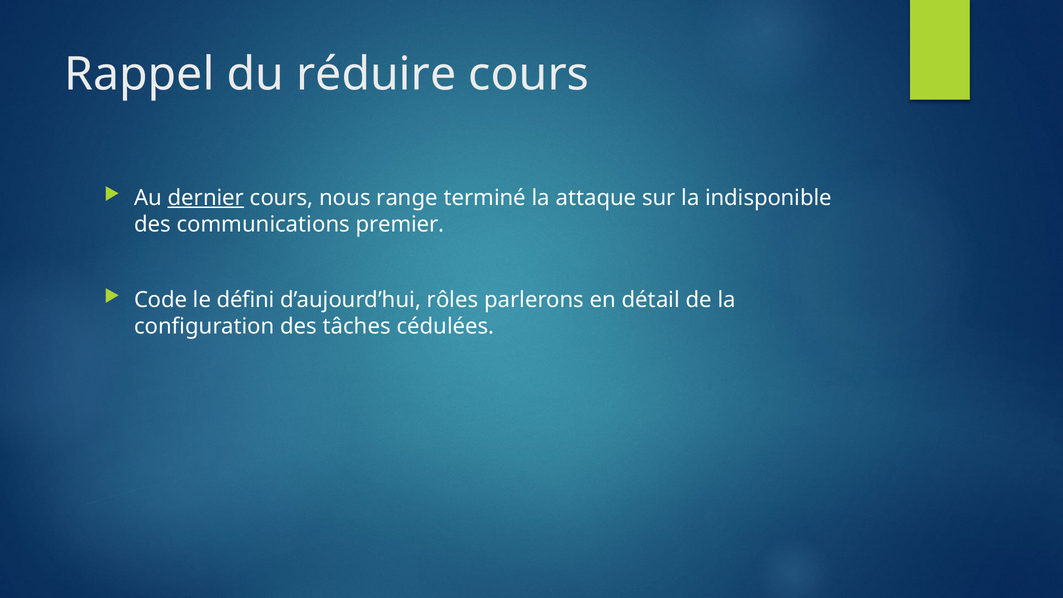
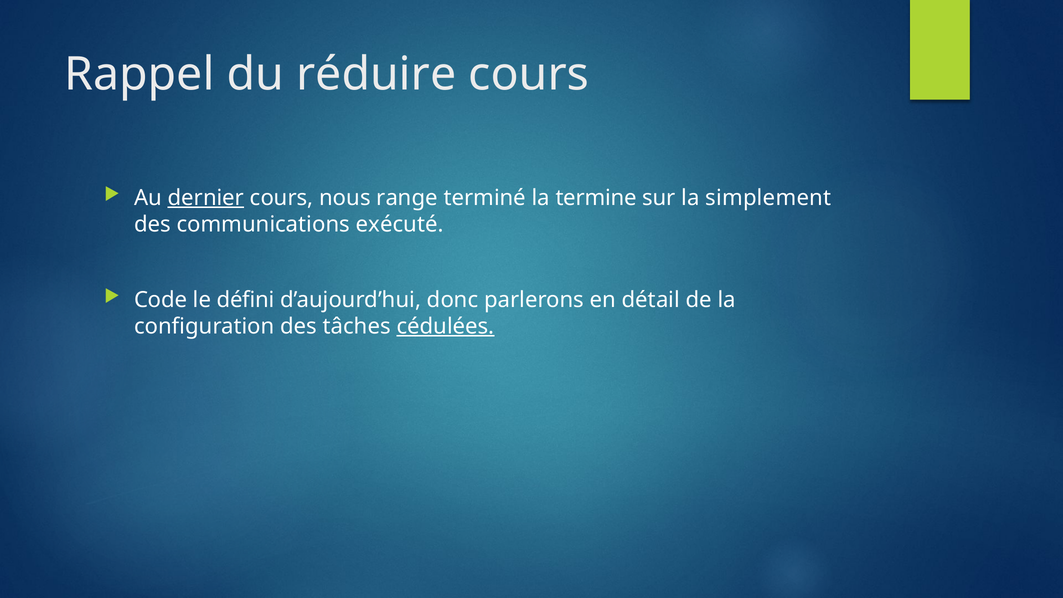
attaque: attaque -> termine
indisponible: indisponible -> simplement
premier: premier -> exécuté
rôles: rôles -> donc
cédulées underline: none -> present
